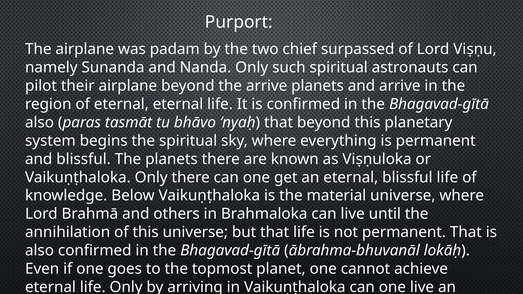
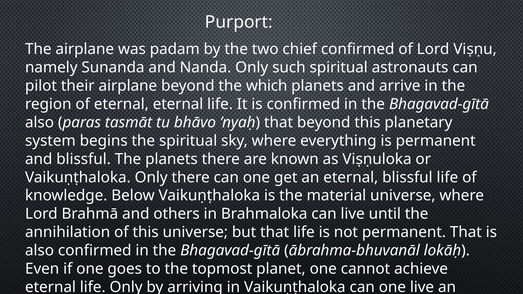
chief surpassed: surpassed -> confirmed
the arrive: arrive -> which
